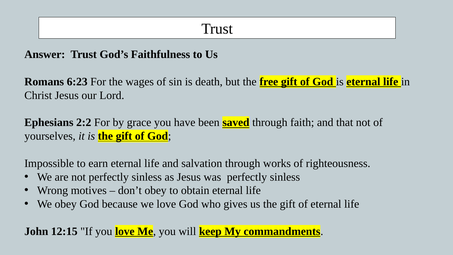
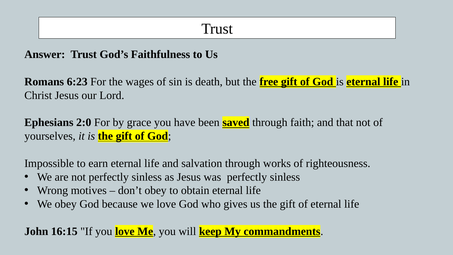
2:2: 2:2 -> 2:0
12:15: 12:15 -> 16:15
